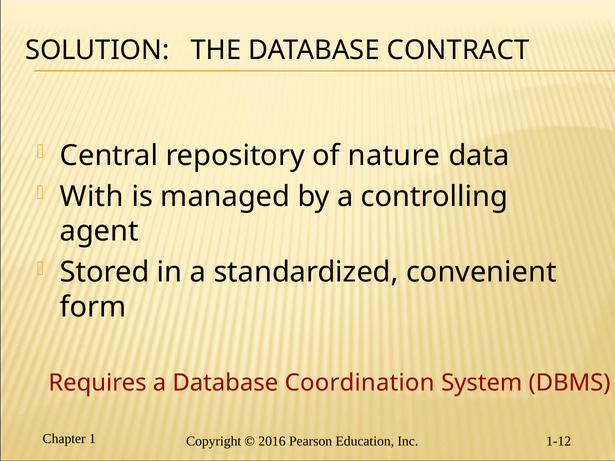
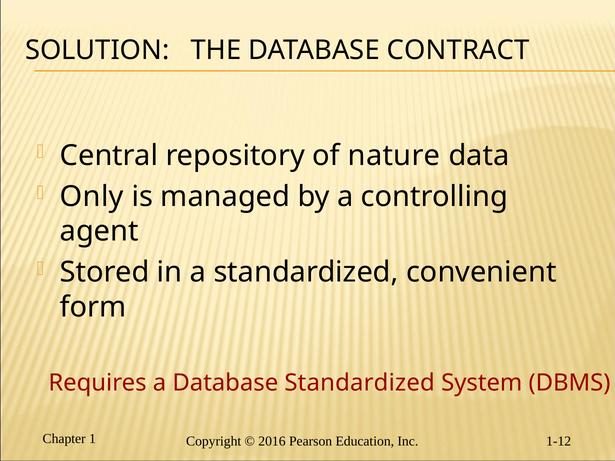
With: With -> Only
Database Coordination: Coordination -> Standardized
